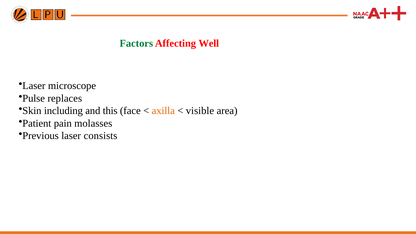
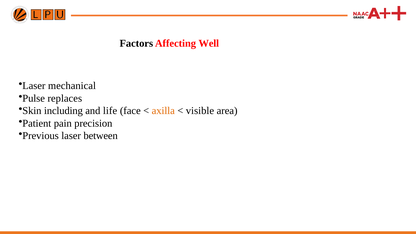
Factors colour: green -> black
microscope: microscope -> mechanical
this: this -> life
molasses: molasses -> precision
consists: consists -> between
